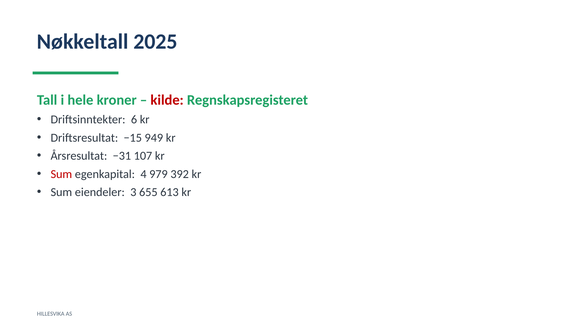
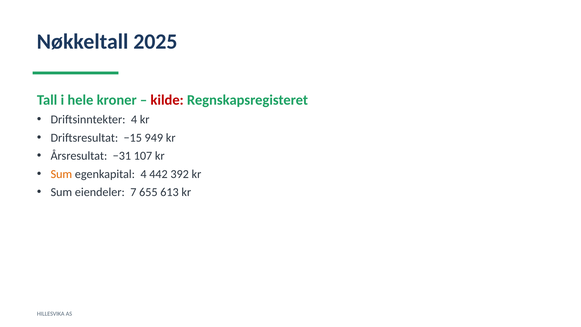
Driftsinntekter 6: 6 -> 4
Sum at (61, 174) colour: red -> orange
979: 979 -> 442
3: 3 -> 7
